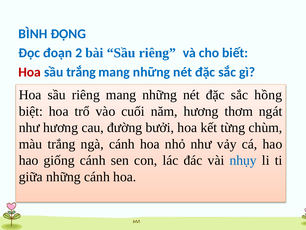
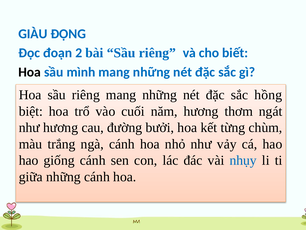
BÌNH: BÌNH -> GIÀU
Hoa at (30, 72) colour: red -> black
sầu trắng: trắng -> mình
